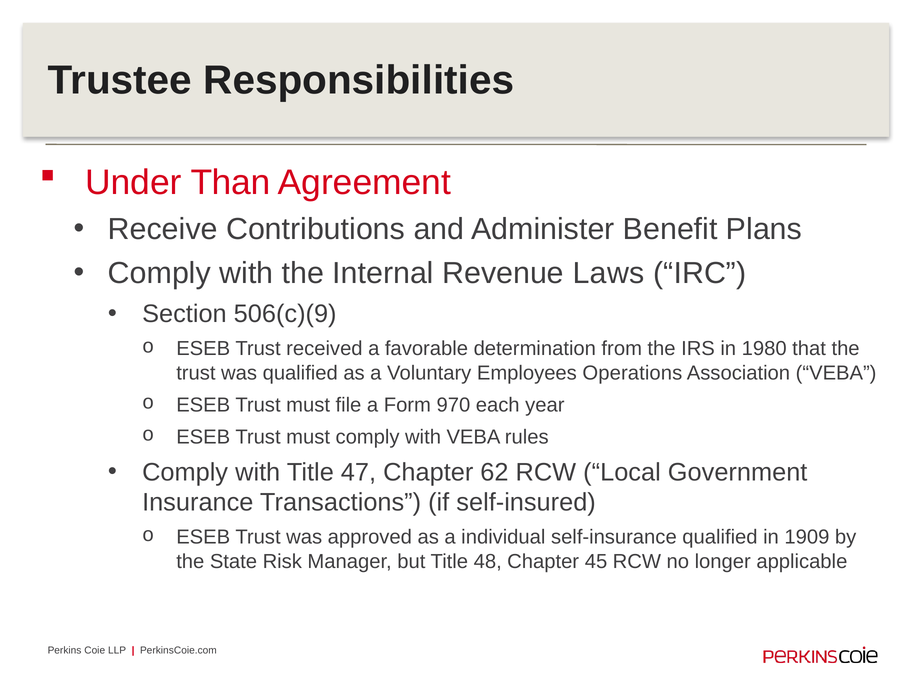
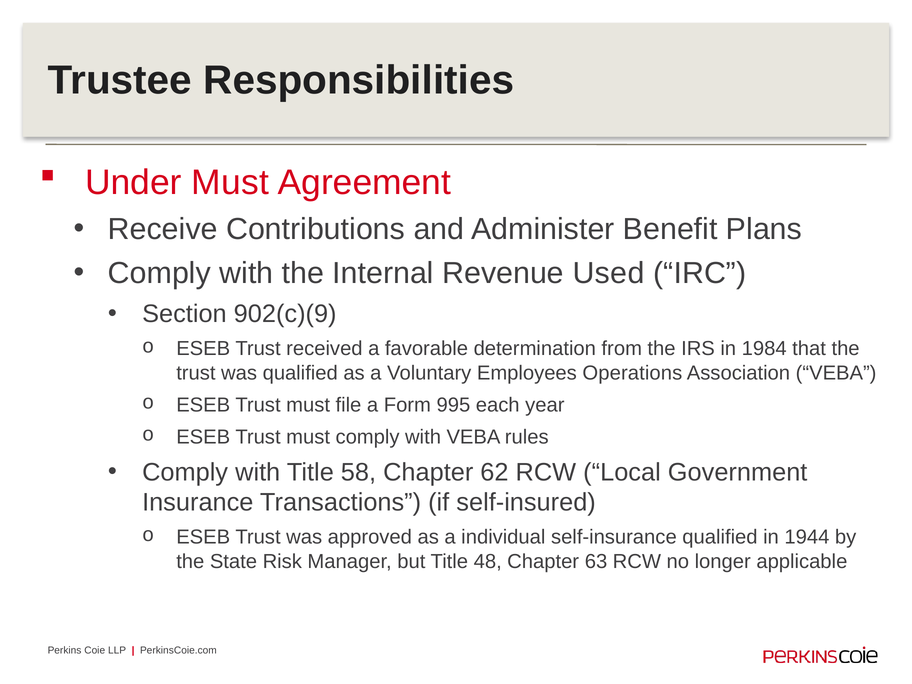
Under Than: Than -> Must
Laws: Laws -> Used
506(c)(9: 506(c)(9 -> 902(c)(9
1980: 1980 -> 1984
970: 970 -> 995
47: 47 -> 58
1909: 1909 -> 1944
45: 45 -> 63
